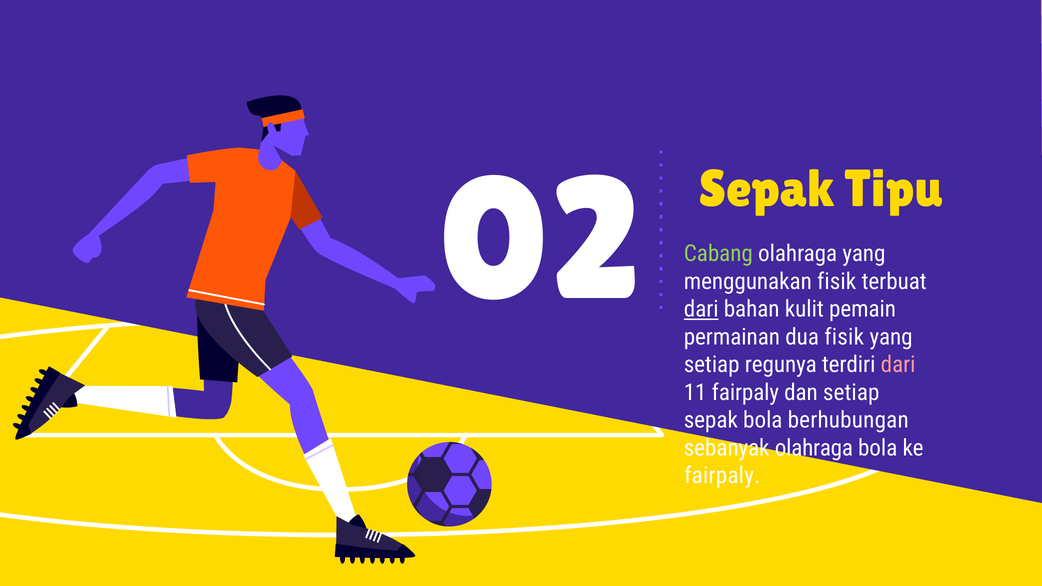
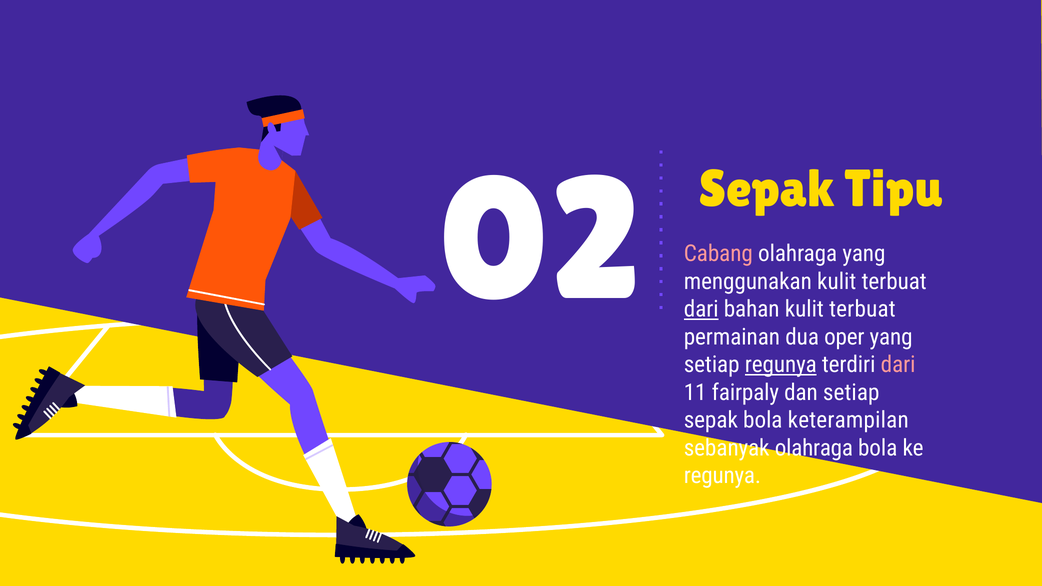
Cabang colour: light green -> pink
menggunakan fisik: fisik -> kulit
bahan kulit pemain: pemain -> terbuat
dua fisik: fisik -> oper
regunya at (781, 365) underline: none -> present
berhubungan: berhubungan -> keterampilan
fairpaly at (722, 476): fairpaly -> regunya
